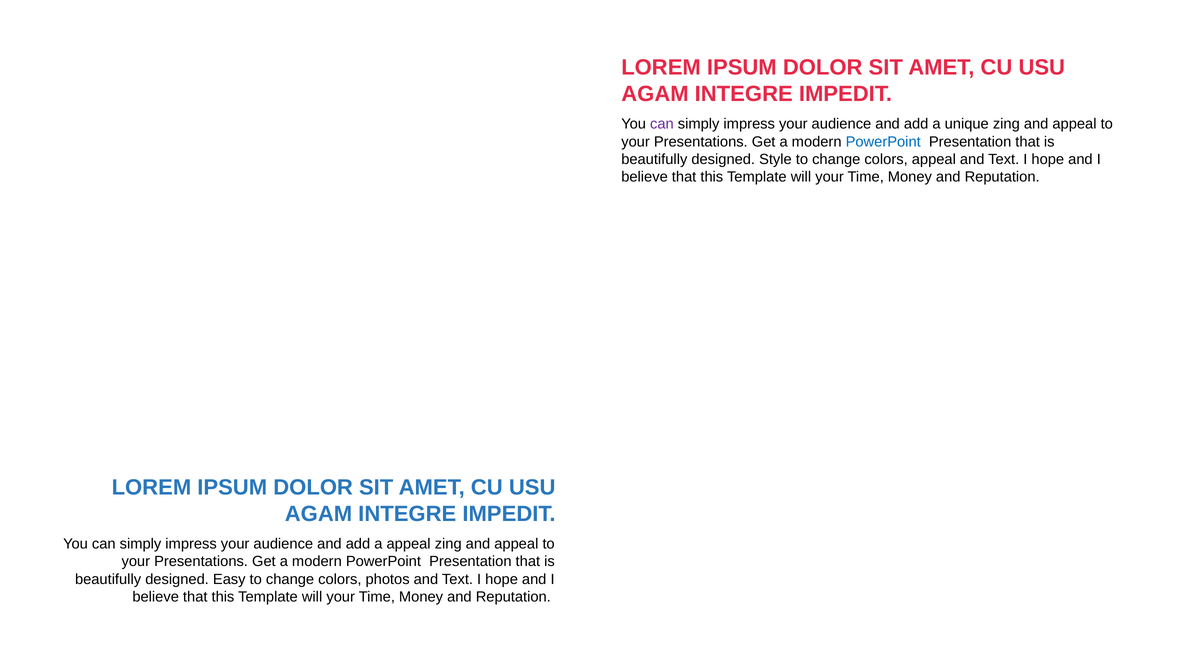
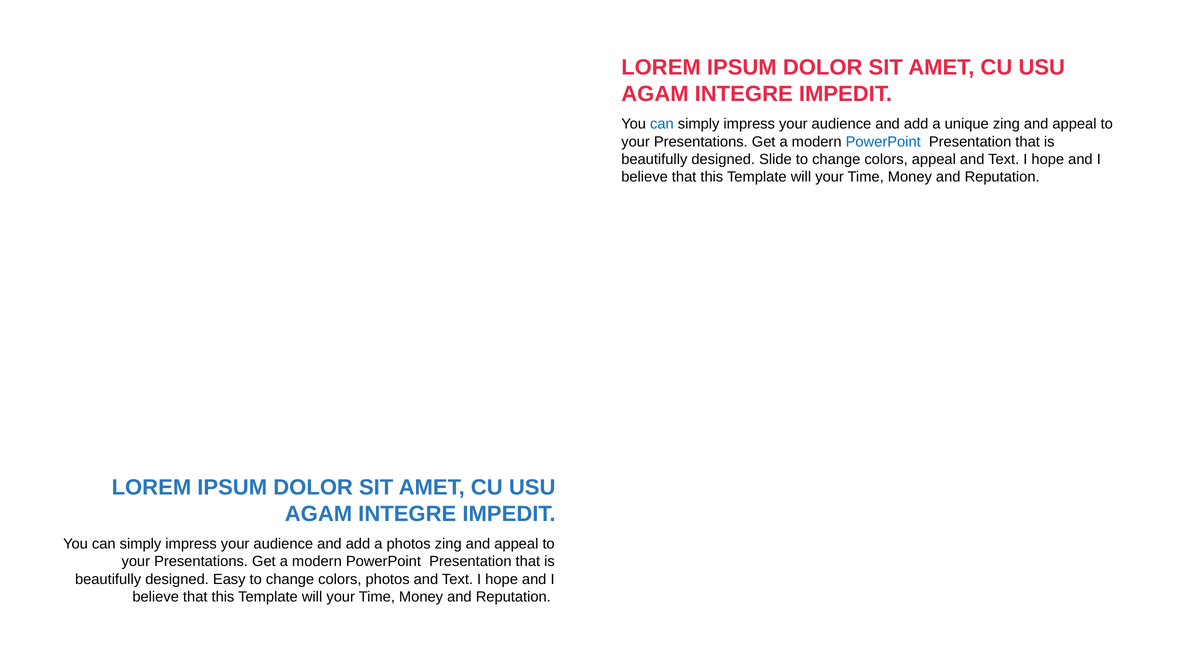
can at (662, 124) colour: purple -> blue
designed Style: Style -> Slide
a appeal: appeal -> photos
